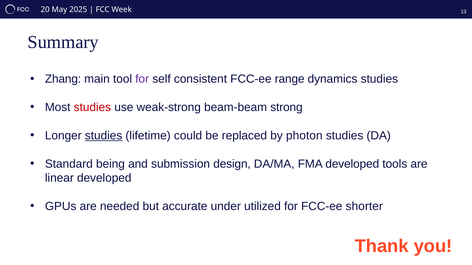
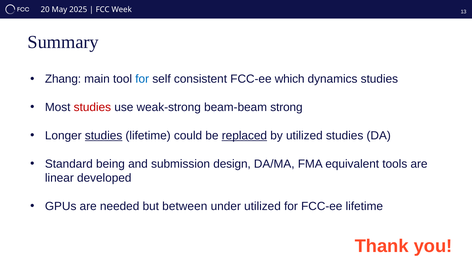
for at (142, 79) colour: purple -> blue
range: range -> which
replaced underline: none -> present
by photon: photon -> utilized
FMA developed: developed -> equivalent
accurate: accurate -> between
FCC-ee shorter: shorter -> lifetime
